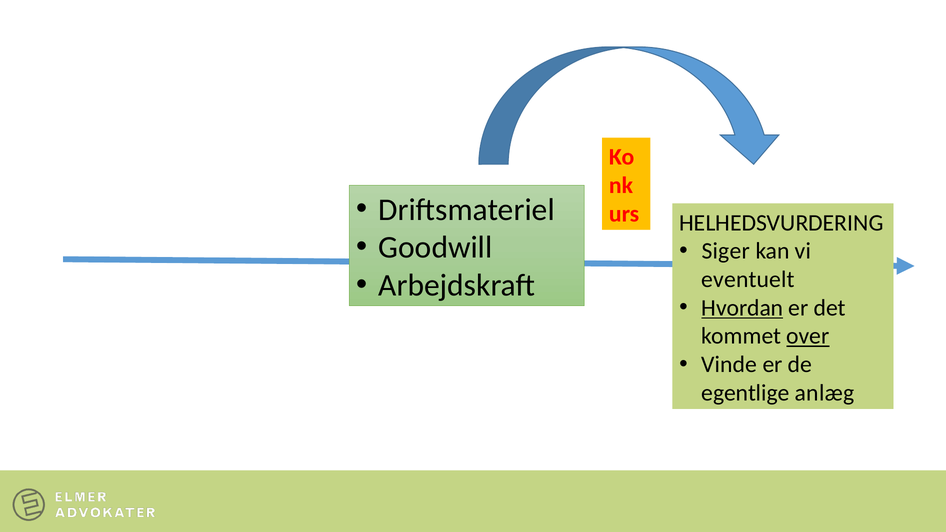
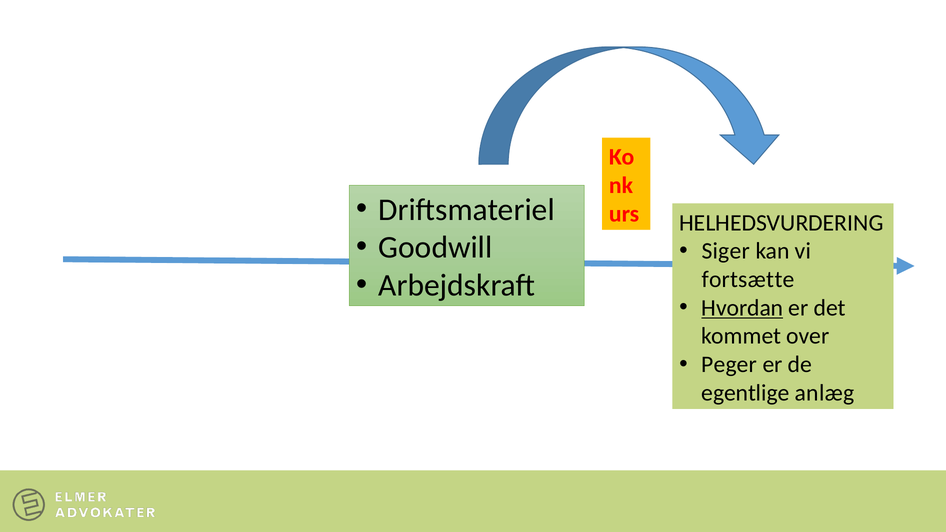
eventuelt: eventuelt -> fortsætte
over underline: present -> none
Vinde: Vinde -> Peger
